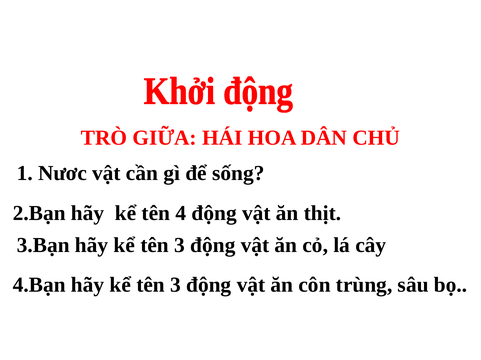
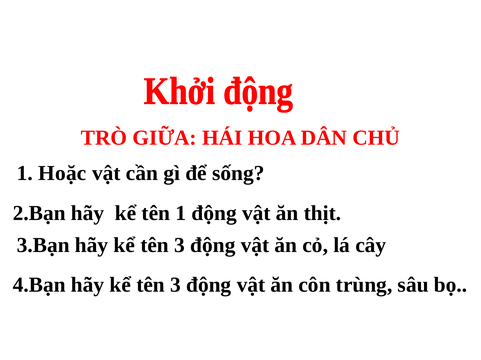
Nươc: Nươc -> Hoặc
tên 4: 4 -> 1
